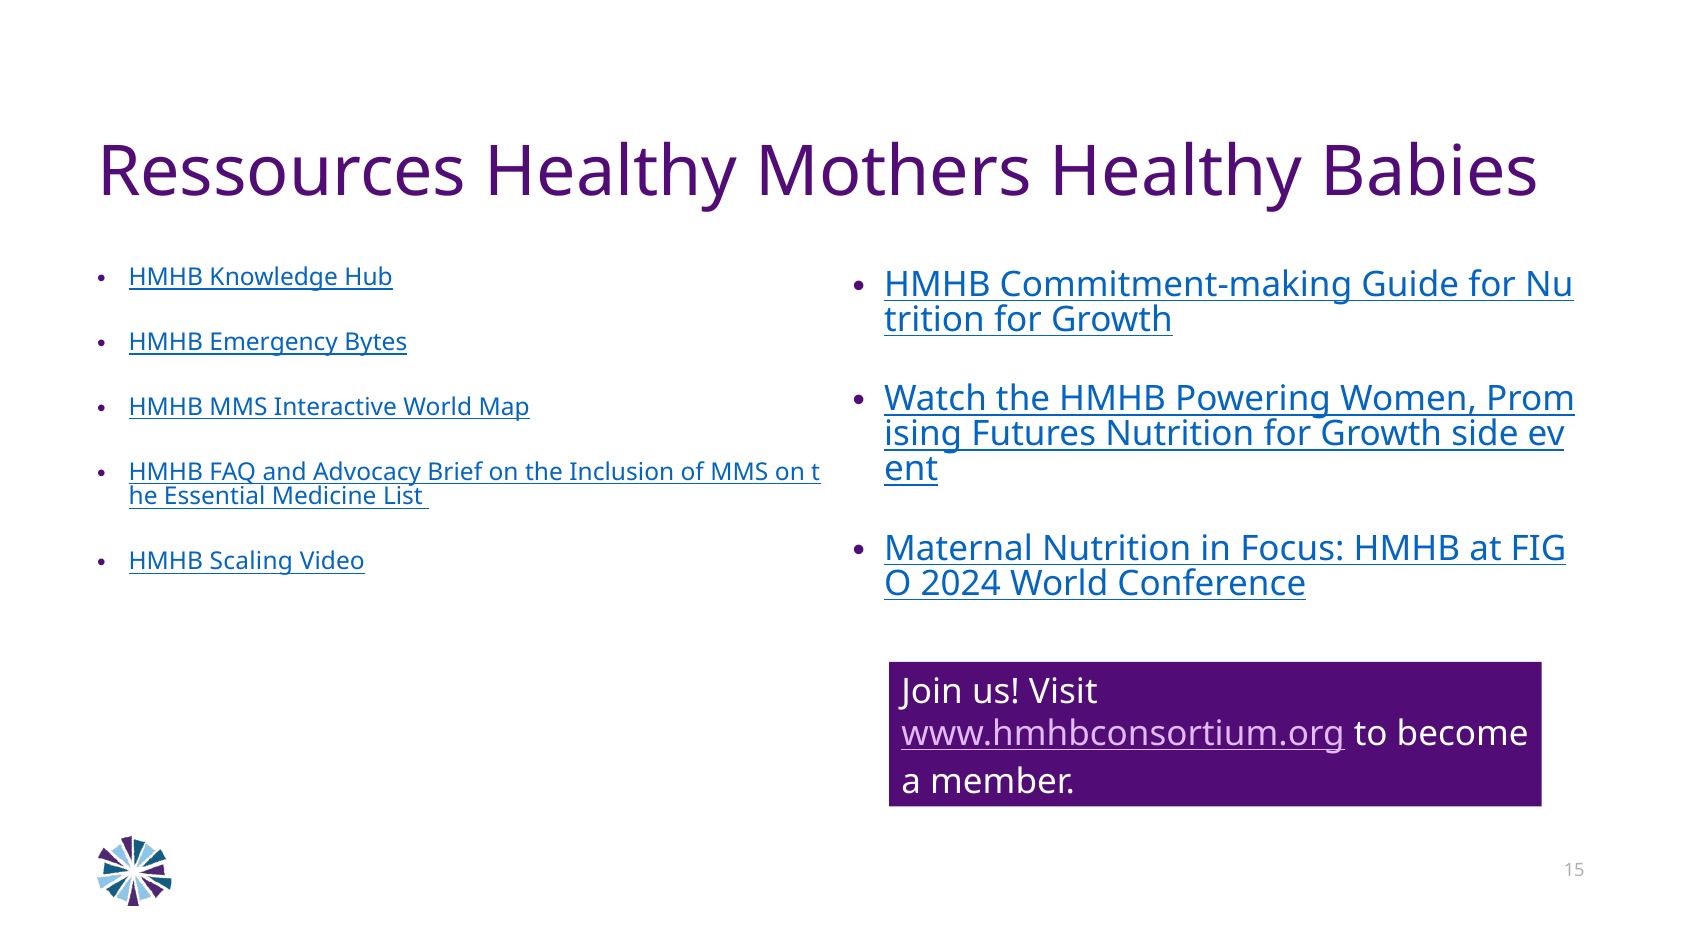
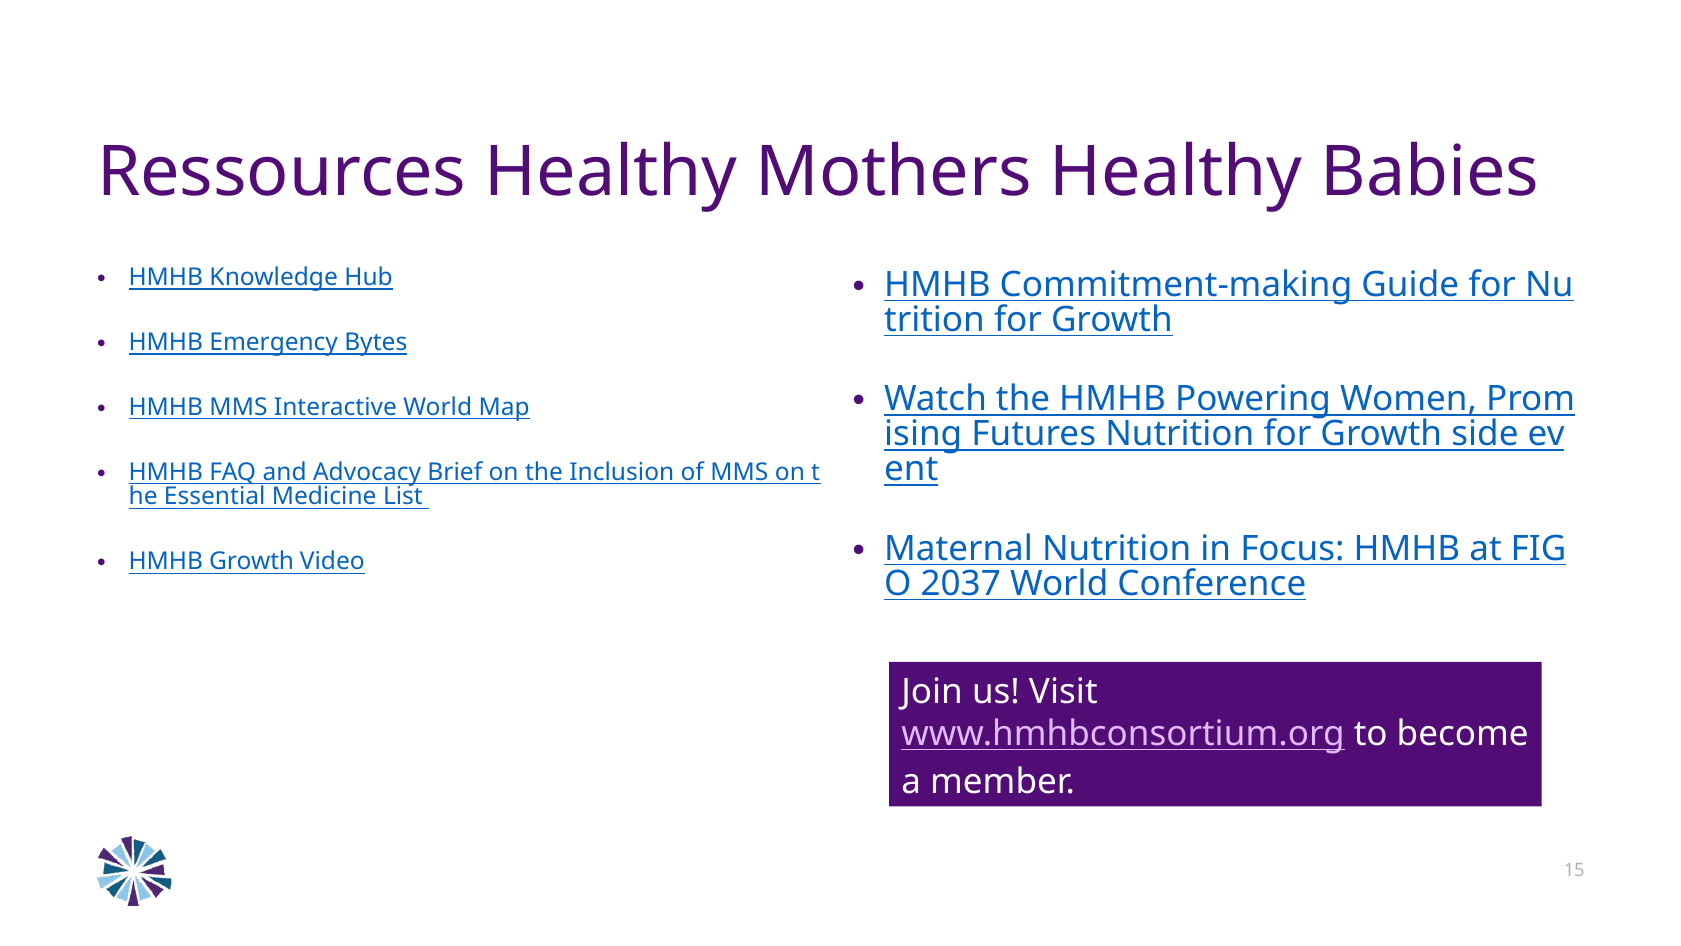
HMHB Scaling: Scaling -> Growth
2024: 2024 -> 2037
